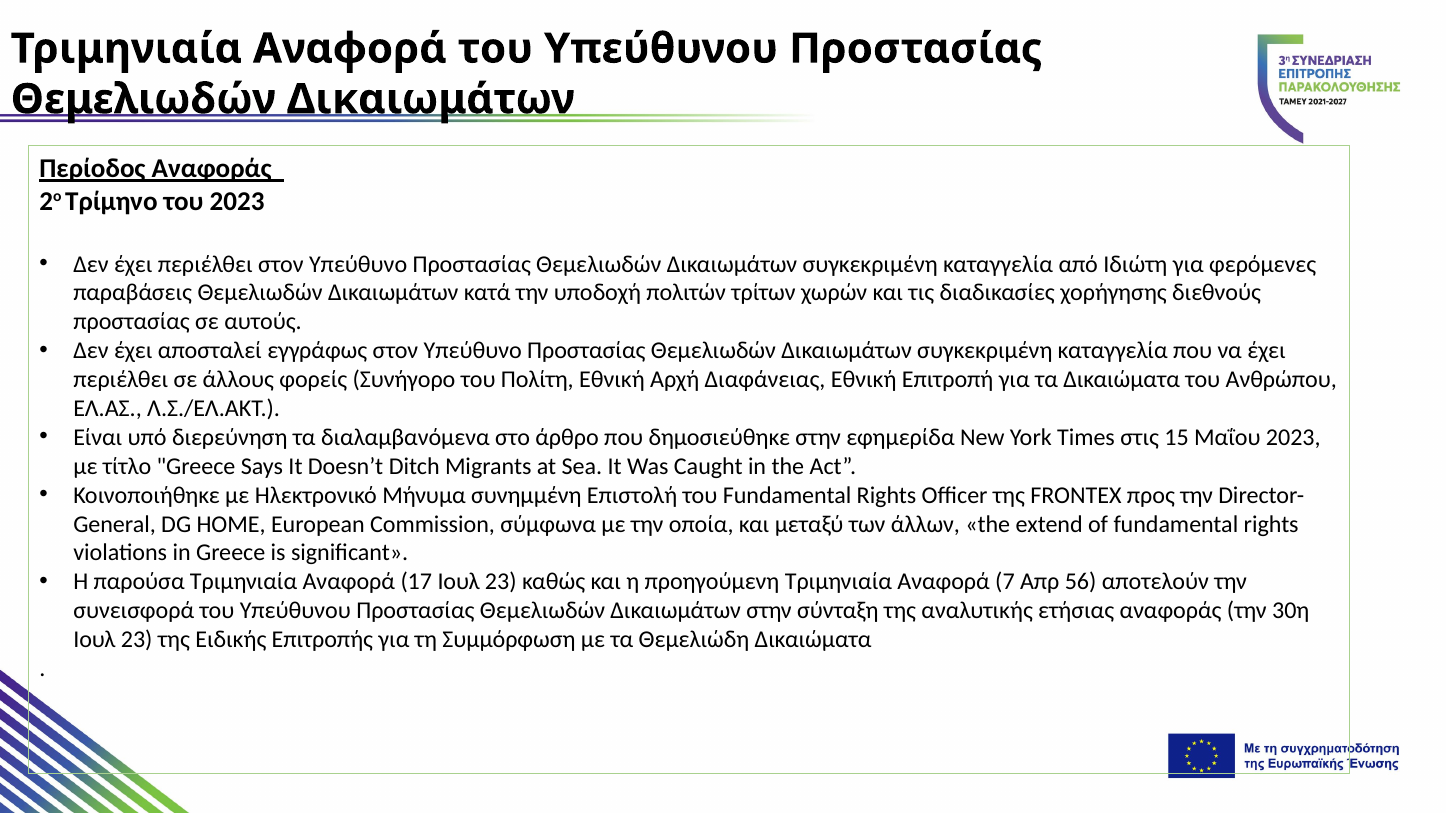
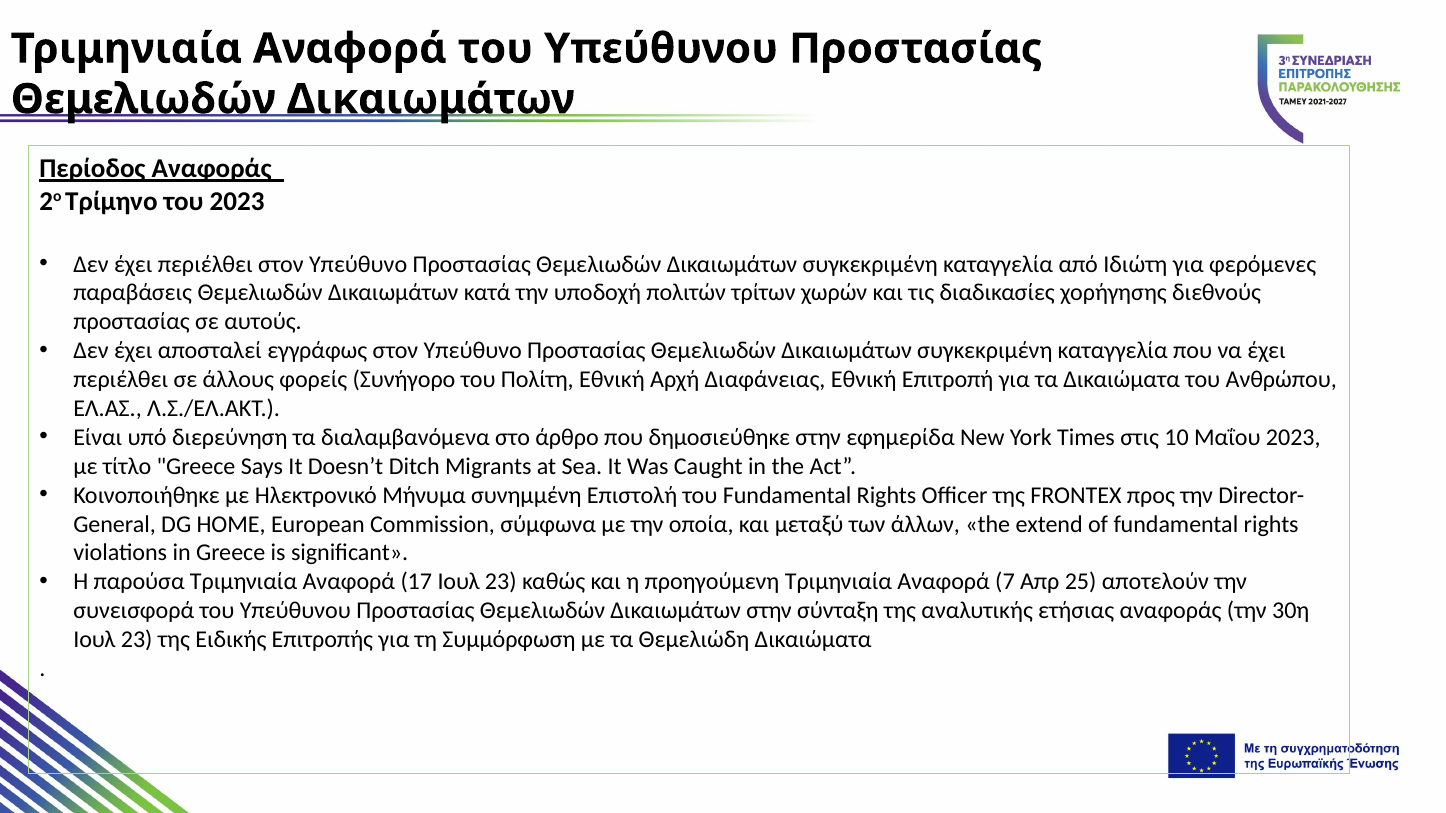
15: 15 -> 10
56: 56 -> 25
